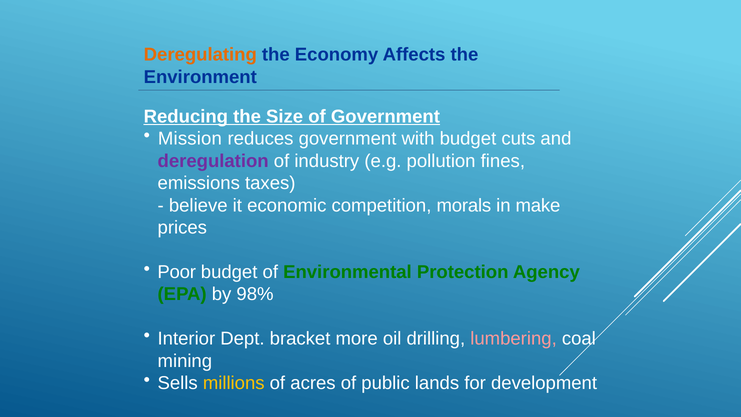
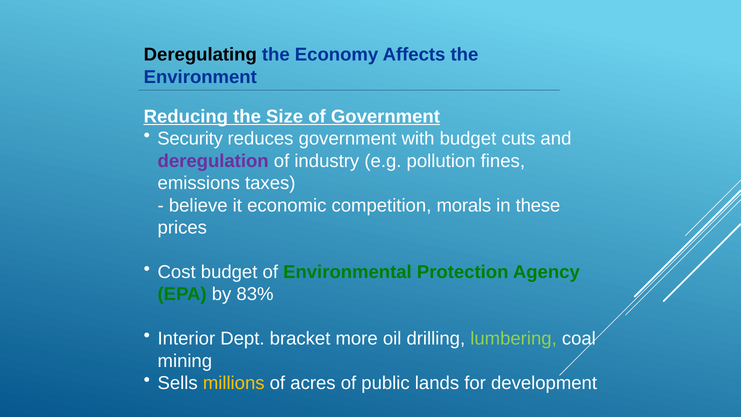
Deregulating colour: orange -> black
Mission: Mission -> Security
make: make -> these
Poor: Poor -> Cost
98%: 98% -> 83%
lumbering colour: pink -> light green
